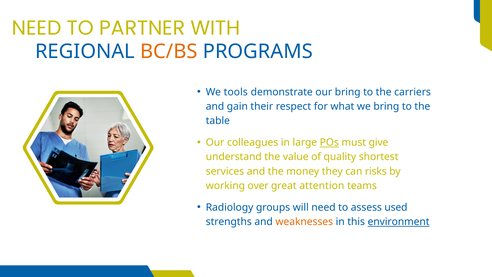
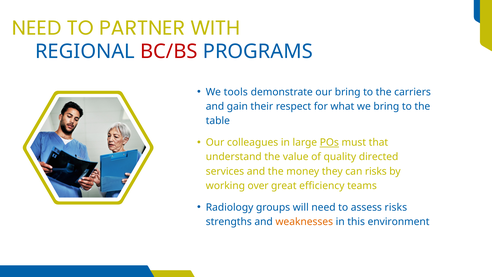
BC/BS colour: orange -> red
give: give -> that
shortest: shortest -> directed
attention: attention -> efficiency
assess used: used -> risks
environment underline: present -> none
